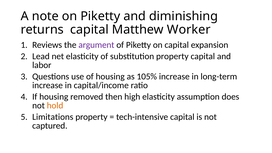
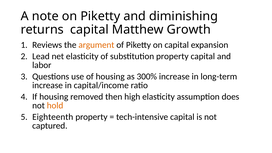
Worker: Worker -> Growth
argument colour: purple -> orange
105%: 105% -> 300%
Limitations: Limitations -> Eighteenth
